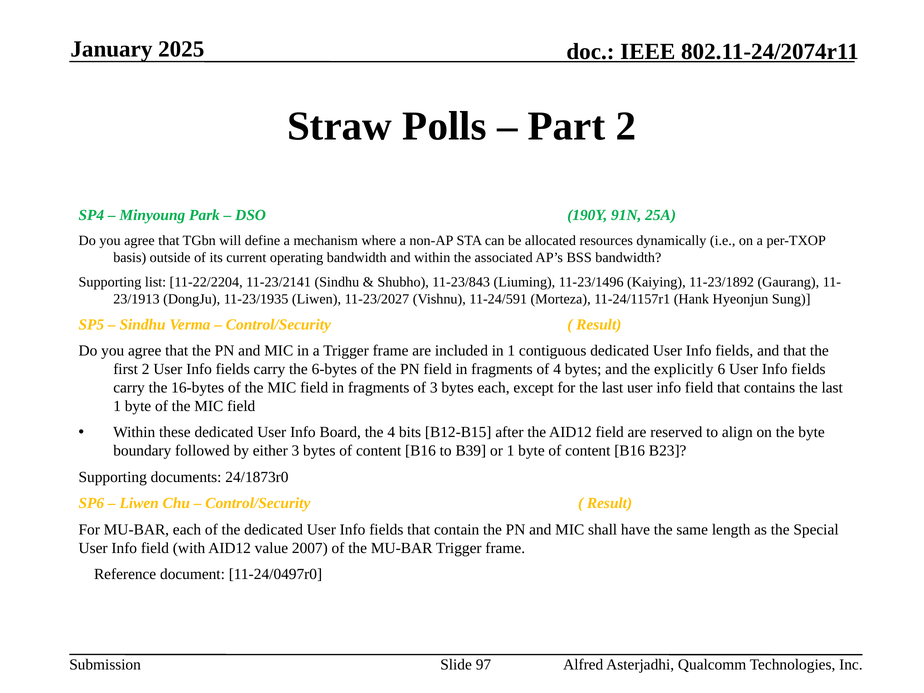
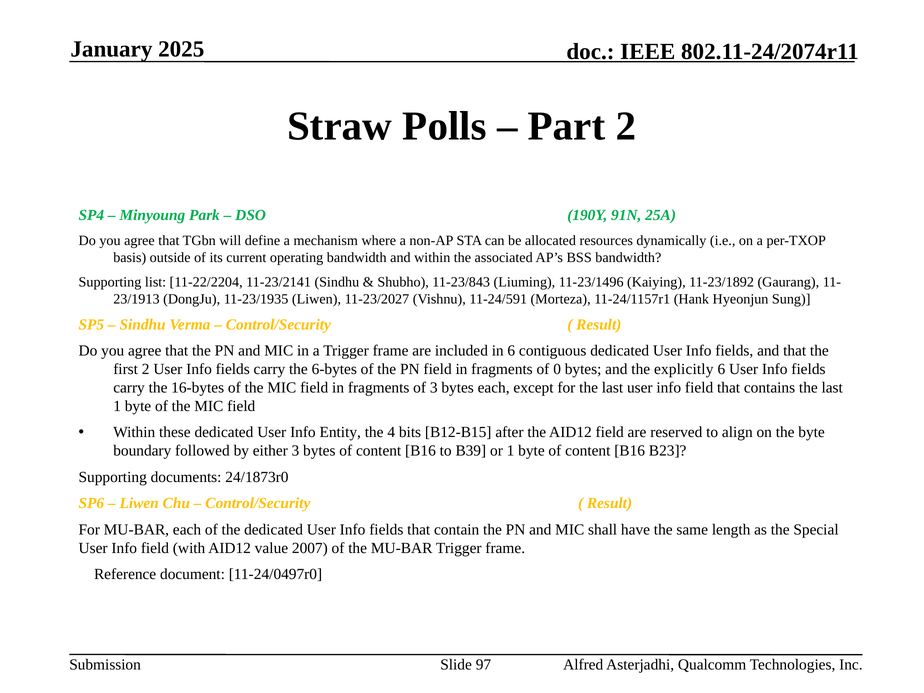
in 1: 1 -> 6
of 4: 4 -> 0
Board: Board -> Entity
